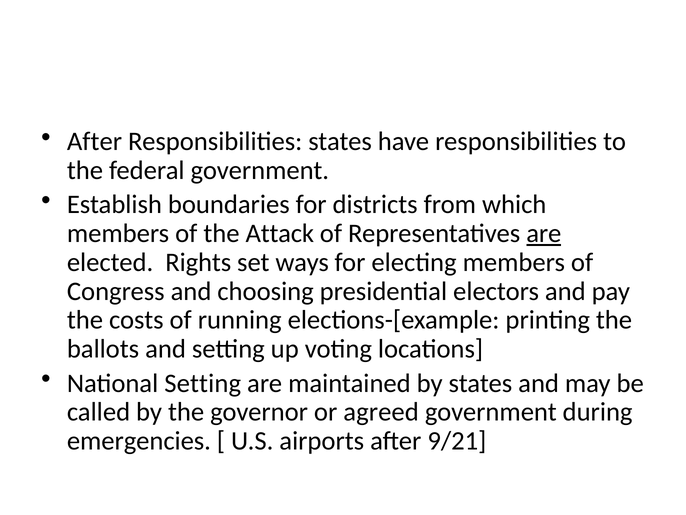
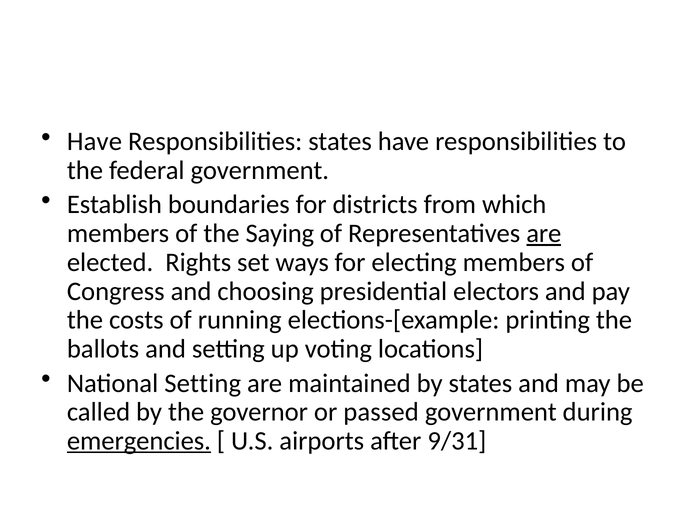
After at (95, 141): After -> Have
Attack: Attack -> Saying
agreed: agreed -> passed
emergencies underline: none -> present
9/21: 9/21 -> 9/31
